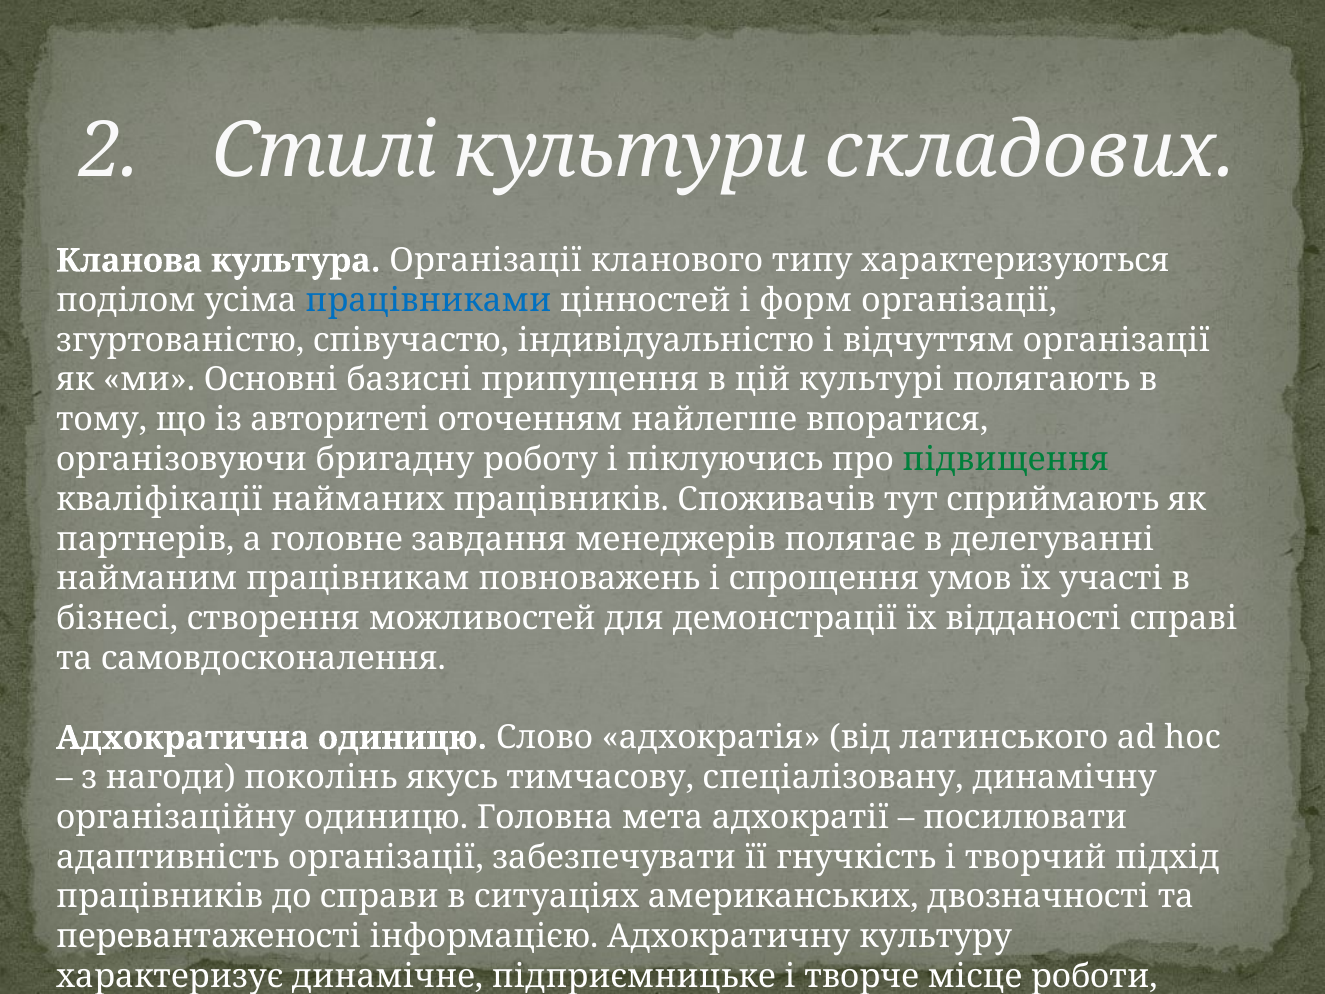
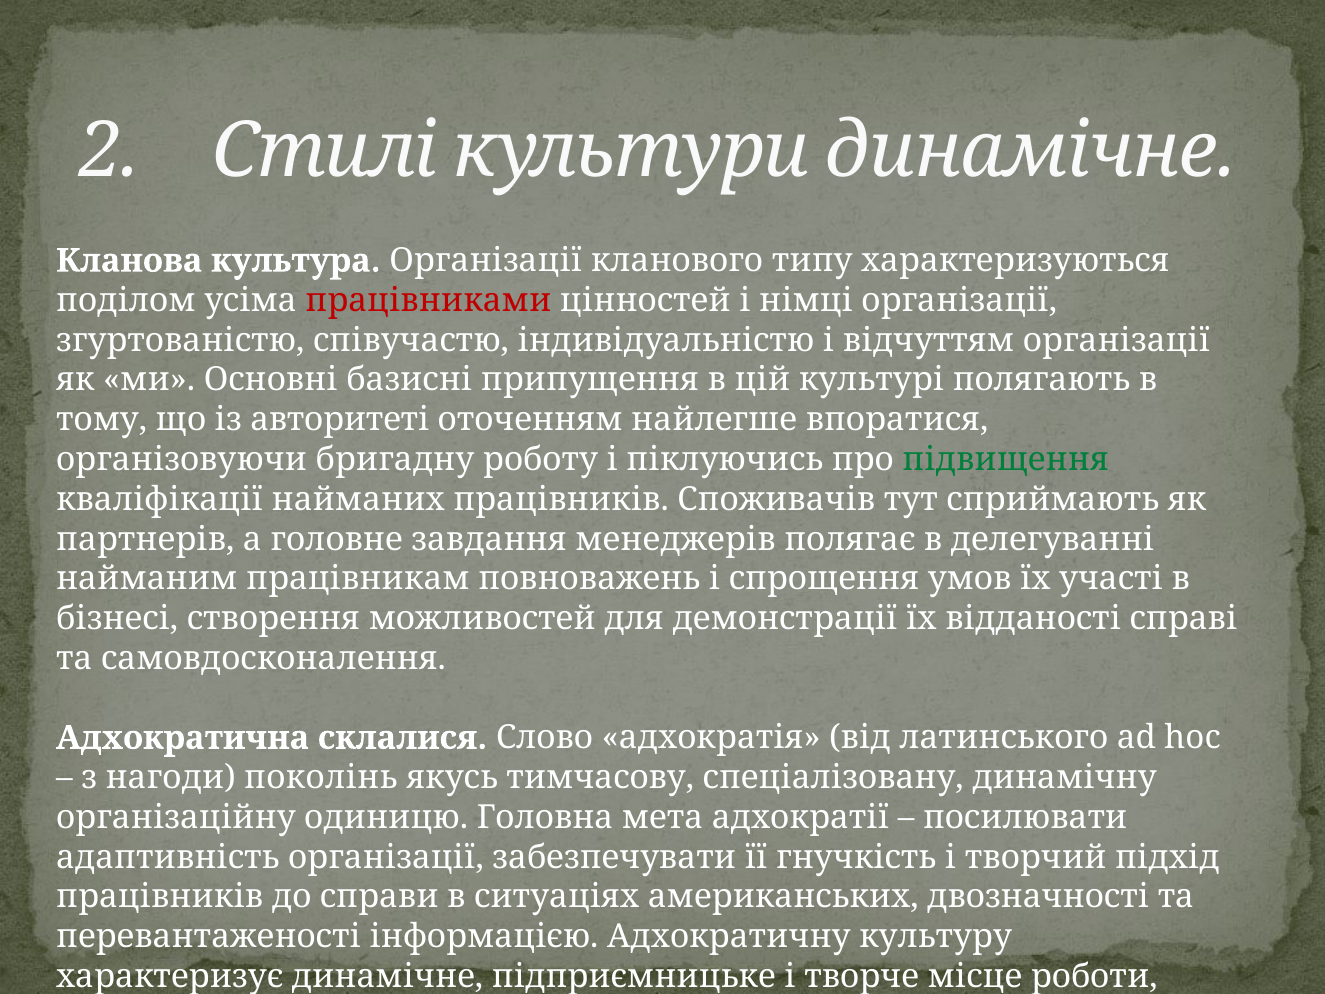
культури складових: складових -> динамічне
працівниками colour: blue -> red
форм: форм -> німці
Адхократична одиницю: одиницю -> склалися
